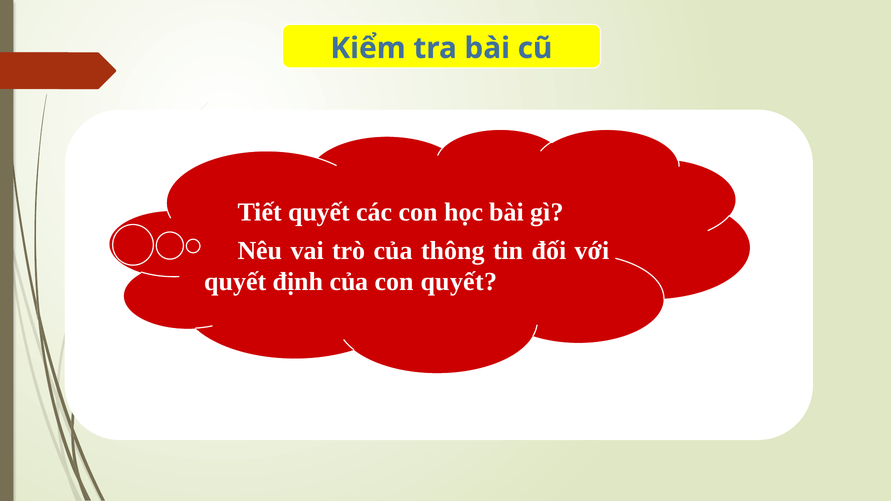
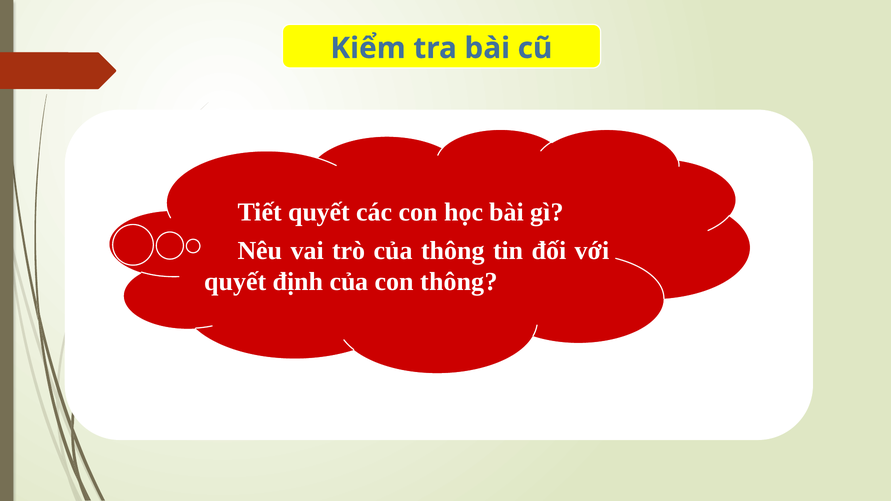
con quyết: quyết -> thông
